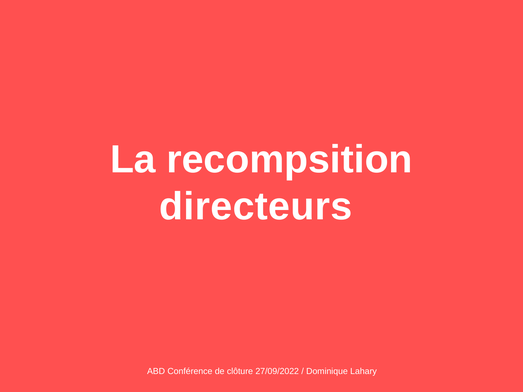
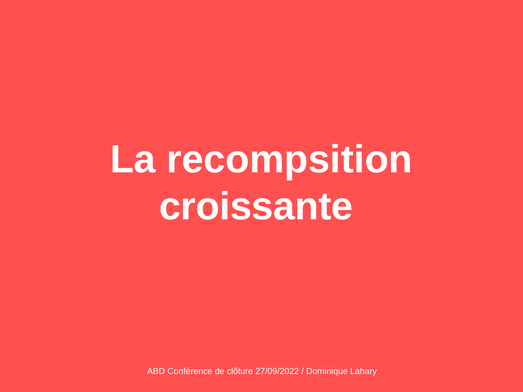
directeurs: directeurs -> croissante
